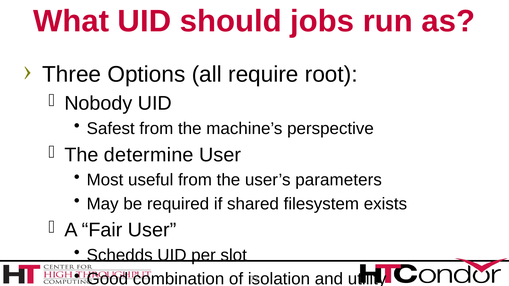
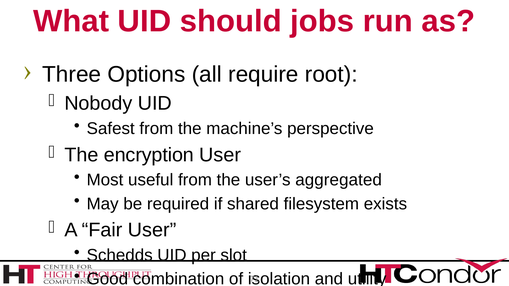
determine: determine -> encryption
parameters: parameters -> aggregated
